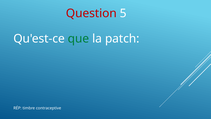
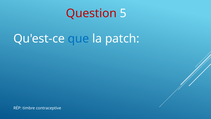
que colour: green -> blue
